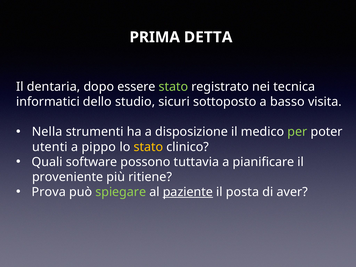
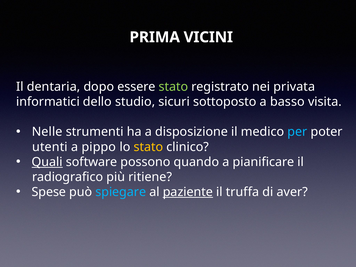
DETTA: DETTA -> VICINI
tecnica: tecnica -> privata
Nella: Nella -> Nelle
per colour: light green -> light blue
Quali underline: none -> present
tuttavia: tuttavia -> quando
proveniente: proveniente -> radiografico
Prova: Prova -> Spese
spiegare colour: light green -> light blue
posta: posta -> truffa
